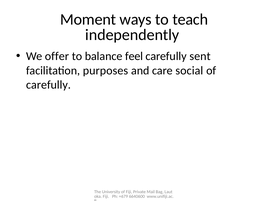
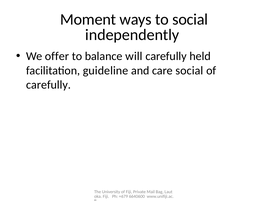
to teach: teach -> social
feel: feel -> will
sent: sent -> held
purposes: purposes -> guideline
